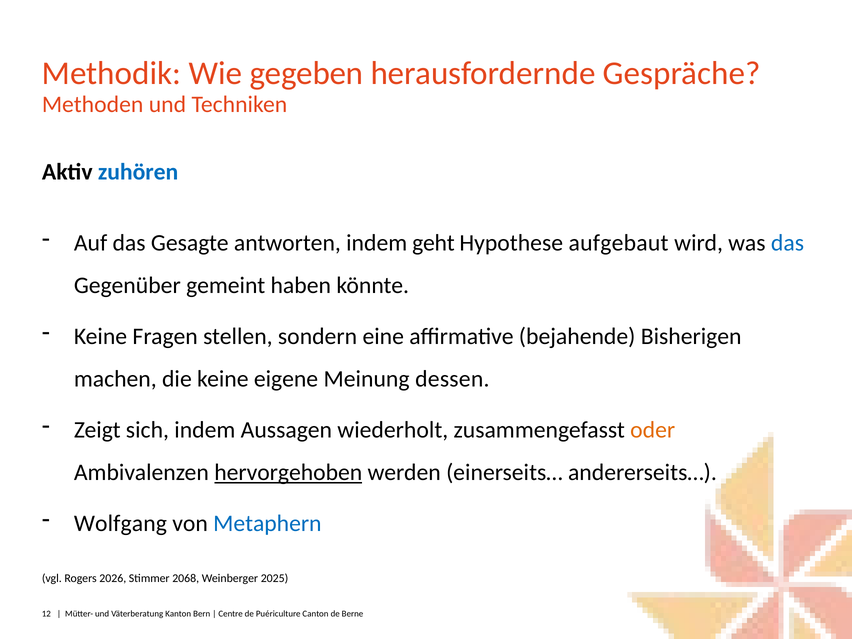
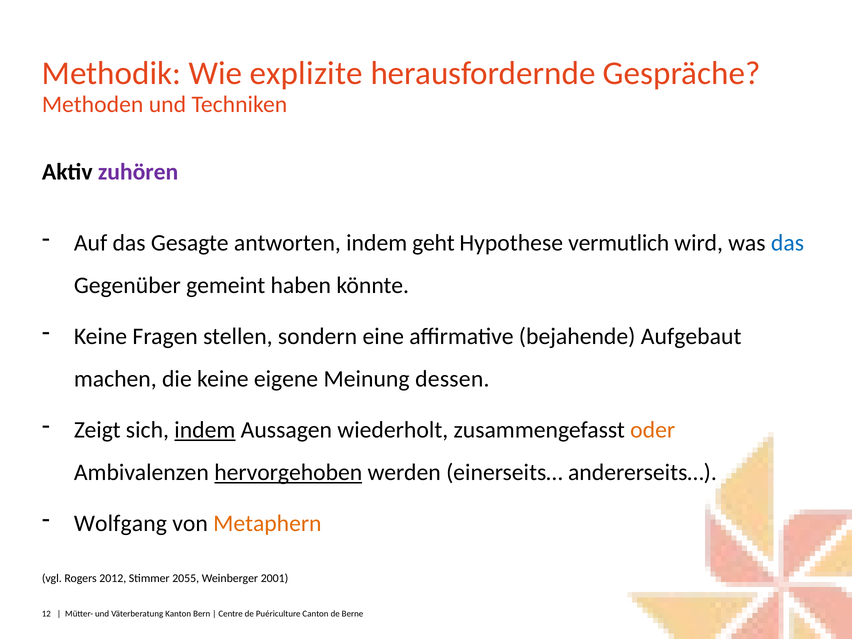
gegeben: gegeben -> explizite
zuhören colour: blue -> purple
aufgebaut: aufgebaut -> vermutlich
Bisherigen: Bisherigen -> Aufgebaut
indem at (205, 430) underline: none -> present
Metaphern colour: blue -> orange
2026: 2026 -> 2012
2068: 2068 -> 2055
2025: 2025 -> 2001
